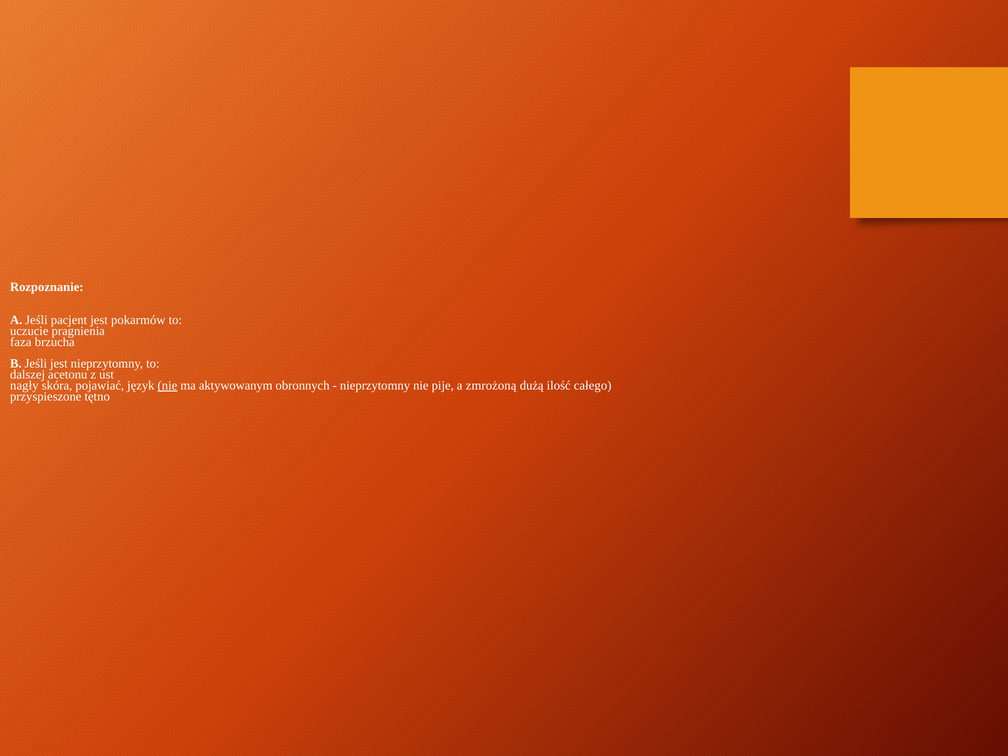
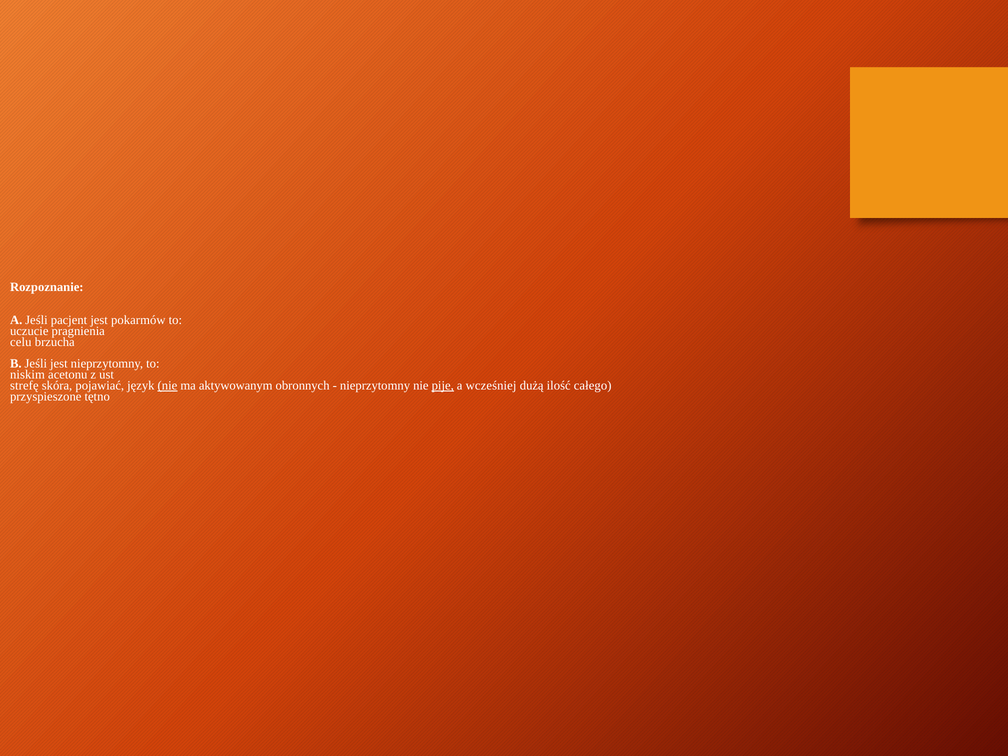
faza: faza -> celu
dalszej: dalszej -> niskim
nagły: nagły -> strefę
pije underline: none -> present
zmrożoną: zmrożoną -> wcześniej
